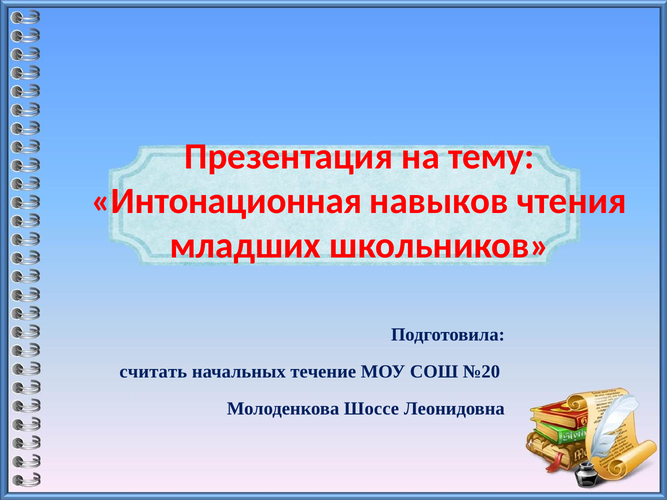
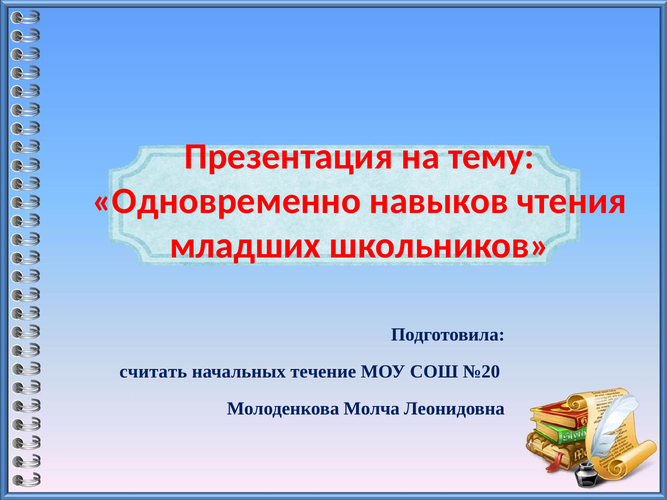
Интонационная: Интонационная -> Одновременно
Шоссе: Шоссе -> Молча
